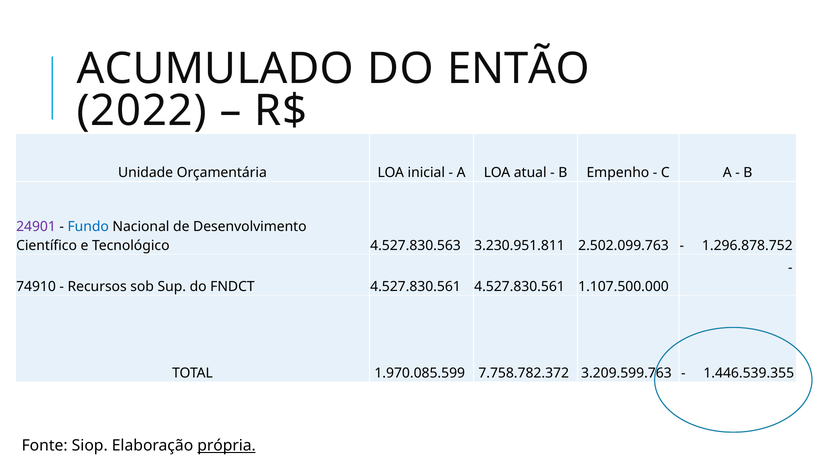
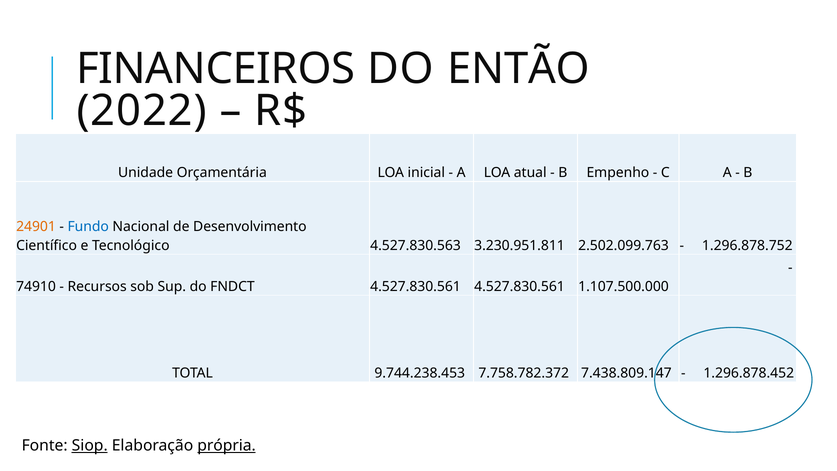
ACUMULADO: ACUMULADO -> FINANCEIROS
24901 colour: purple -> orange
1.970.085.599: 1.970.085.599 -> 9.744.238.453
3.209.599.763: 3.209.599.763 -> 7.438.809.147
1.446.539.355: 1.446.539.355 -> 1.296.878.452
Siop underline: none -> present
